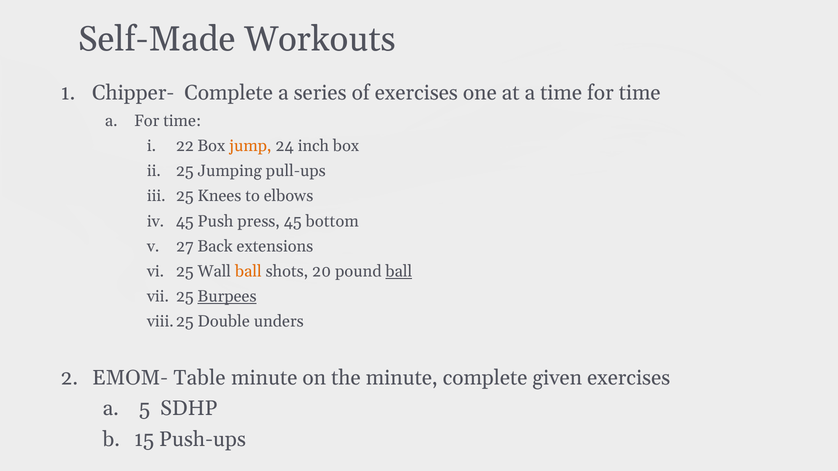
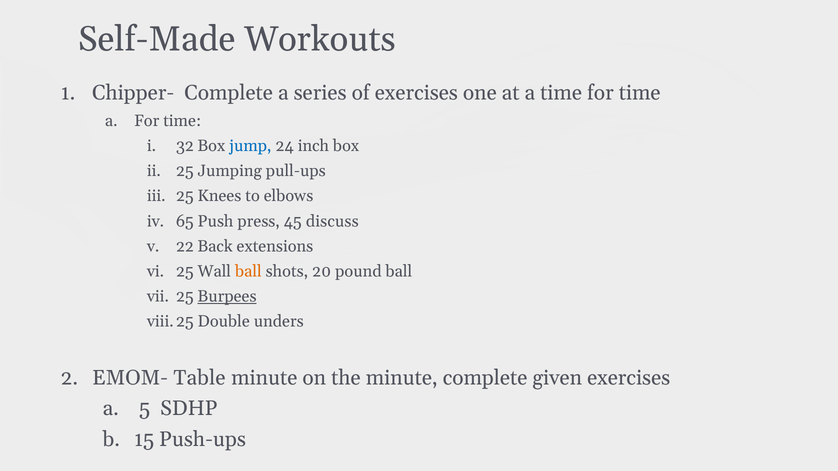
22: 22 -> 32
jump colour: orange -> blue
45 at (185, 221): 45 -> 65
bottom: bottom -> discuss
27: 27 -> 22
ball at (399, 272) underline: present -> none
